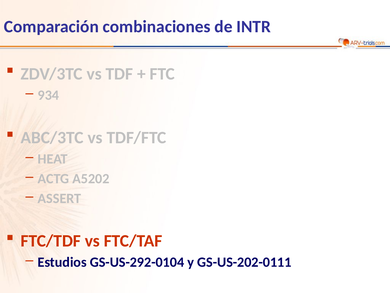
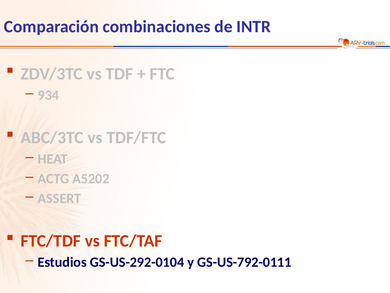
GS-US-202-0111: GS-US-202-0111 -> GS-US-792-0111
